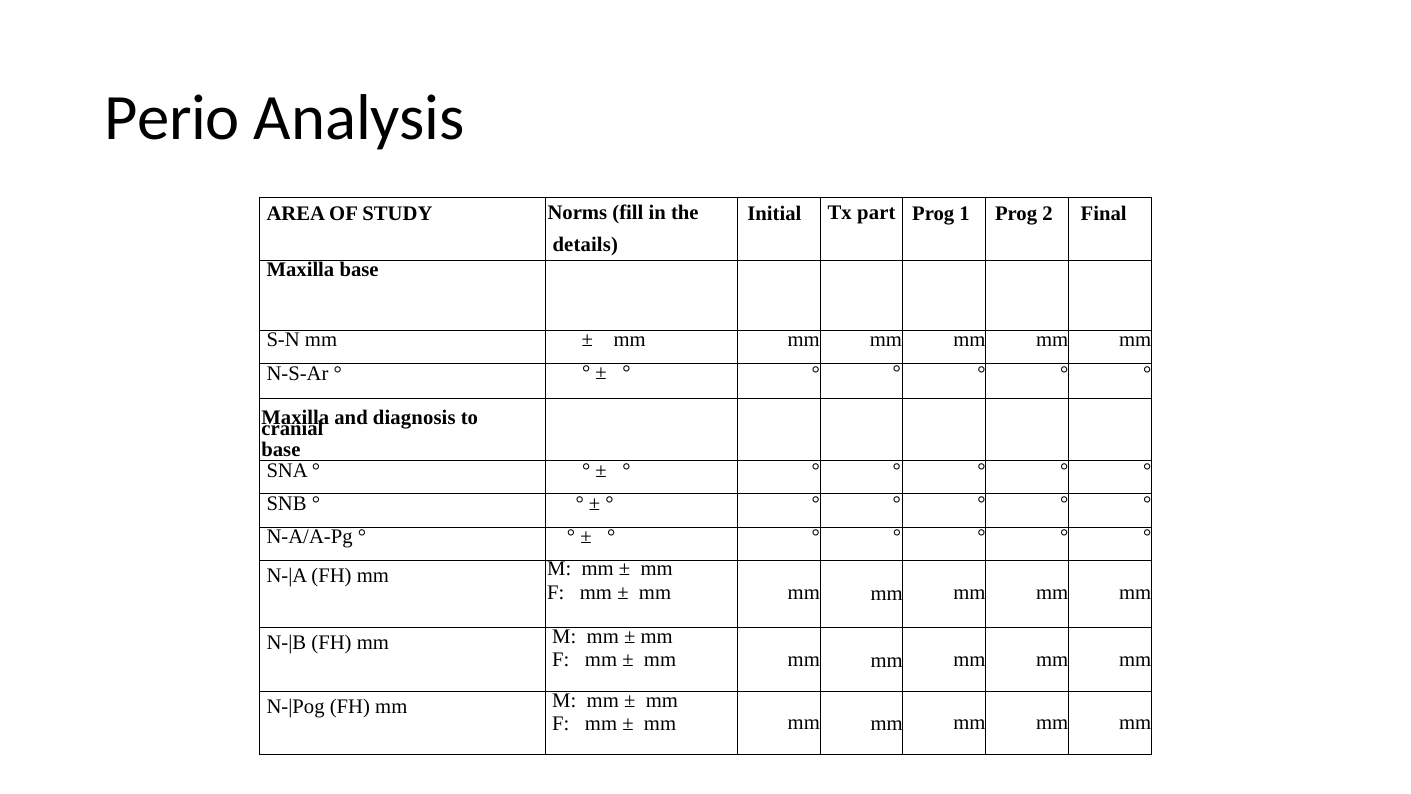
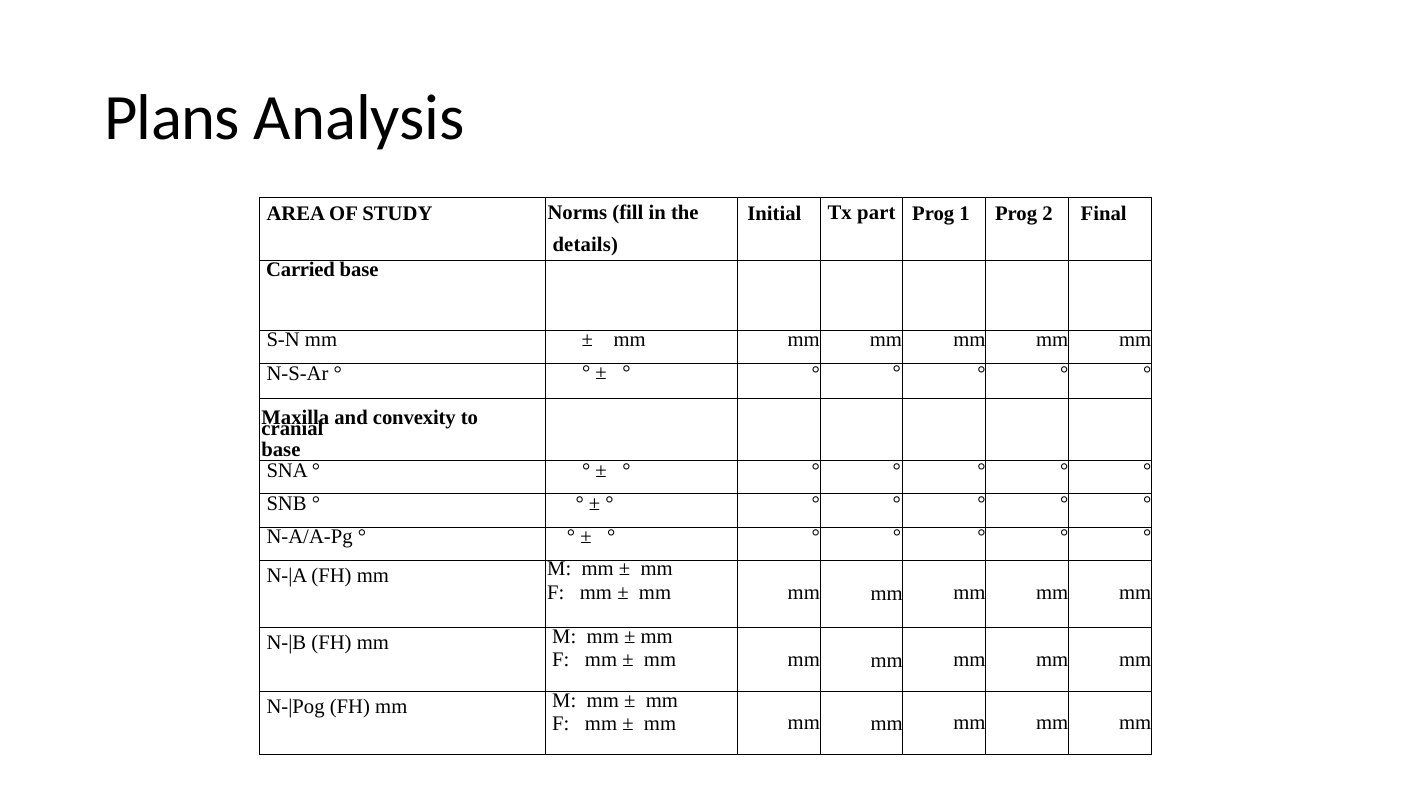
Perio: Perio -> Plans
Maxilla at (300, 270): Maxilla -> Carried
diagnosis: diagnosis -> convexity
